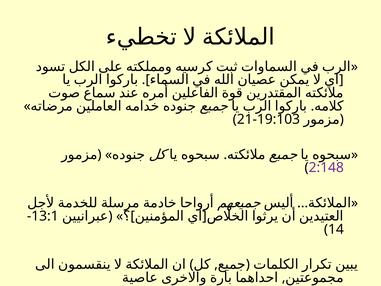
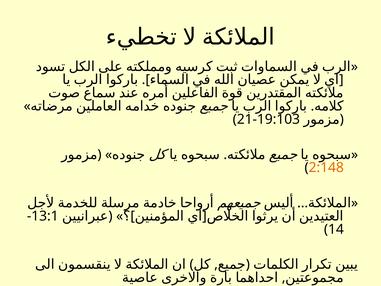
2:148 colour: purple -> orange
